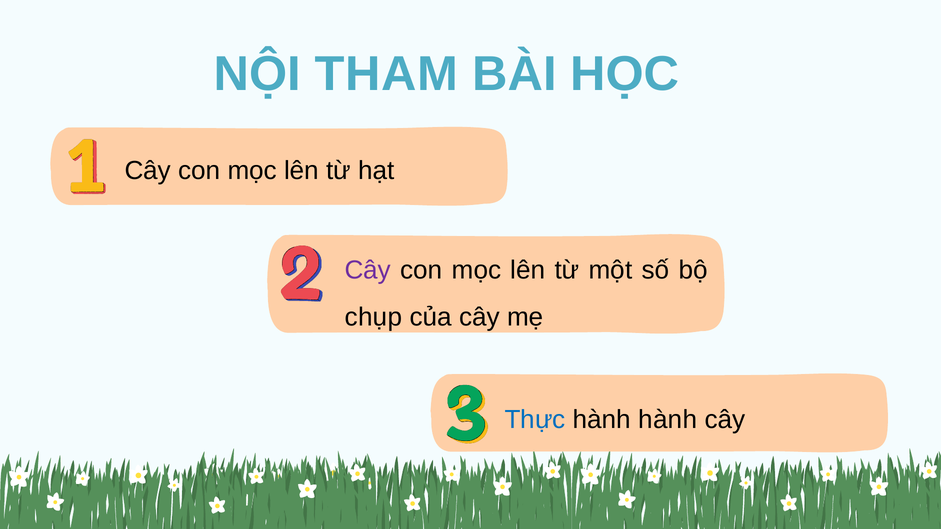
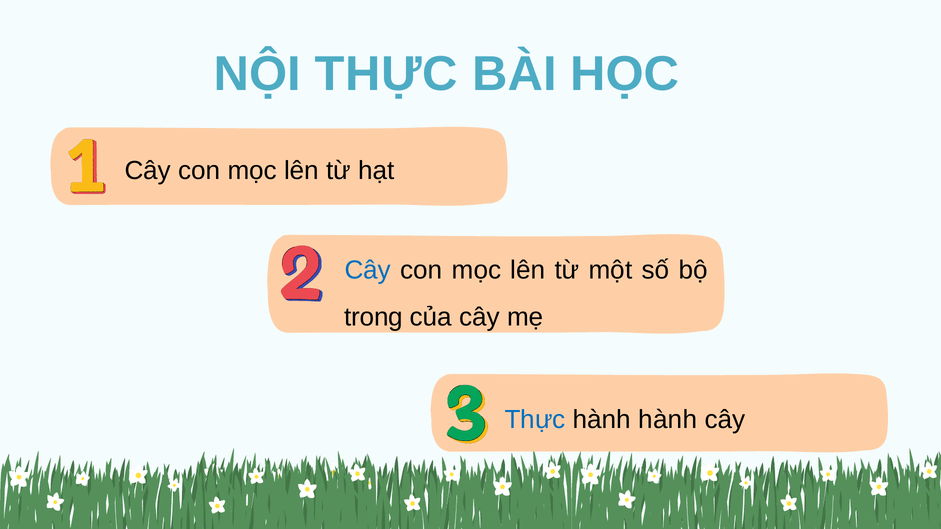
NỘI THAM: THAM -> THỰC
Cây at (368, 270) colour: purple -> blue
chụp: chụp -> trong
